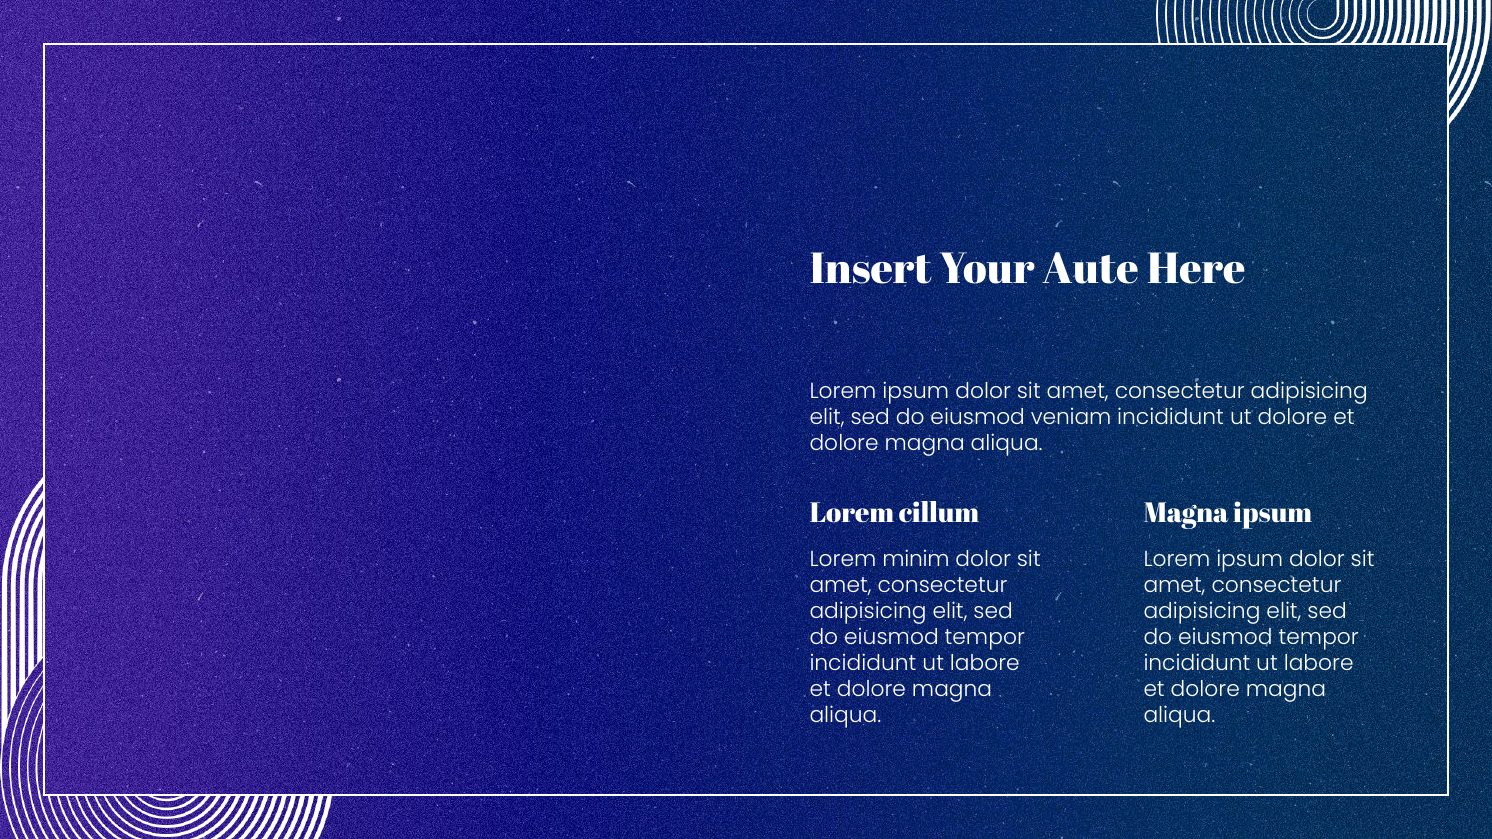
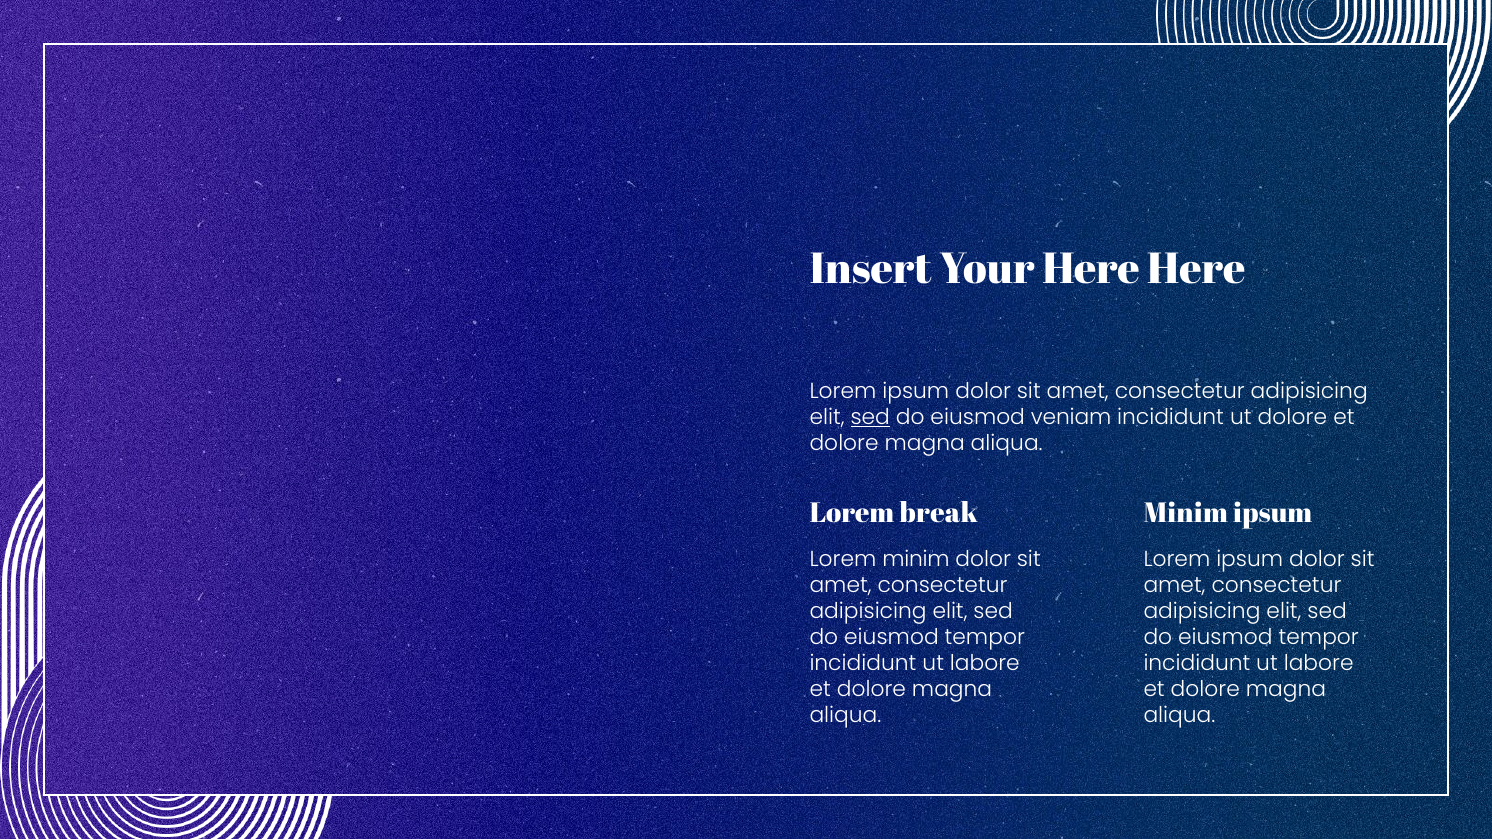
Your Aute: Aute -> Here
sed at (870, 417) underline: none -> present
cillum: cillum -> break
Magna at (1186, 513): Magna -> Minim
